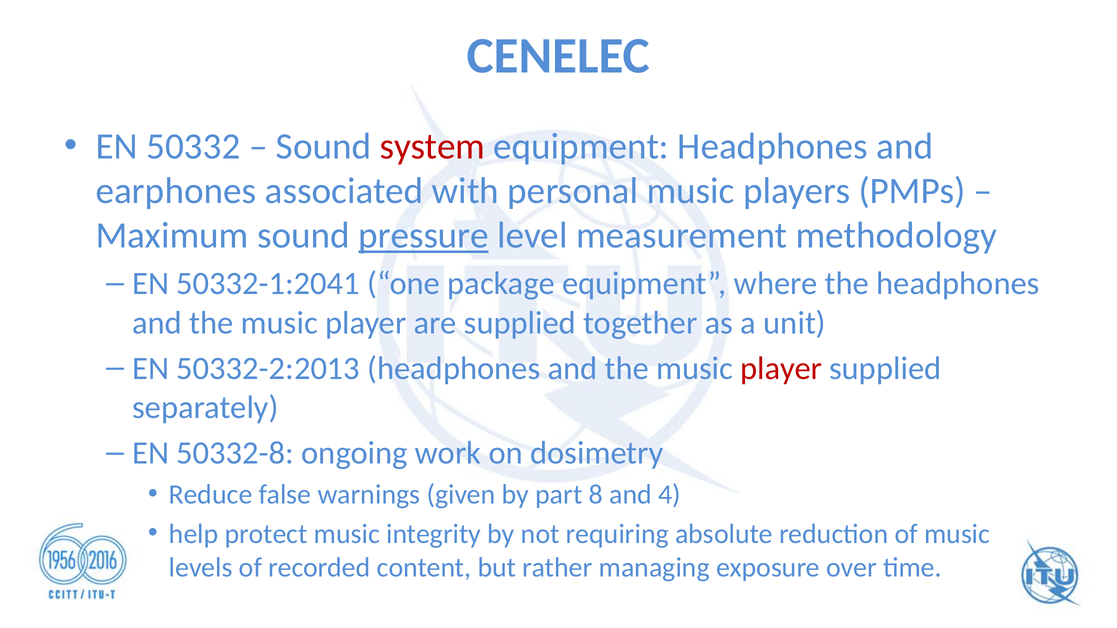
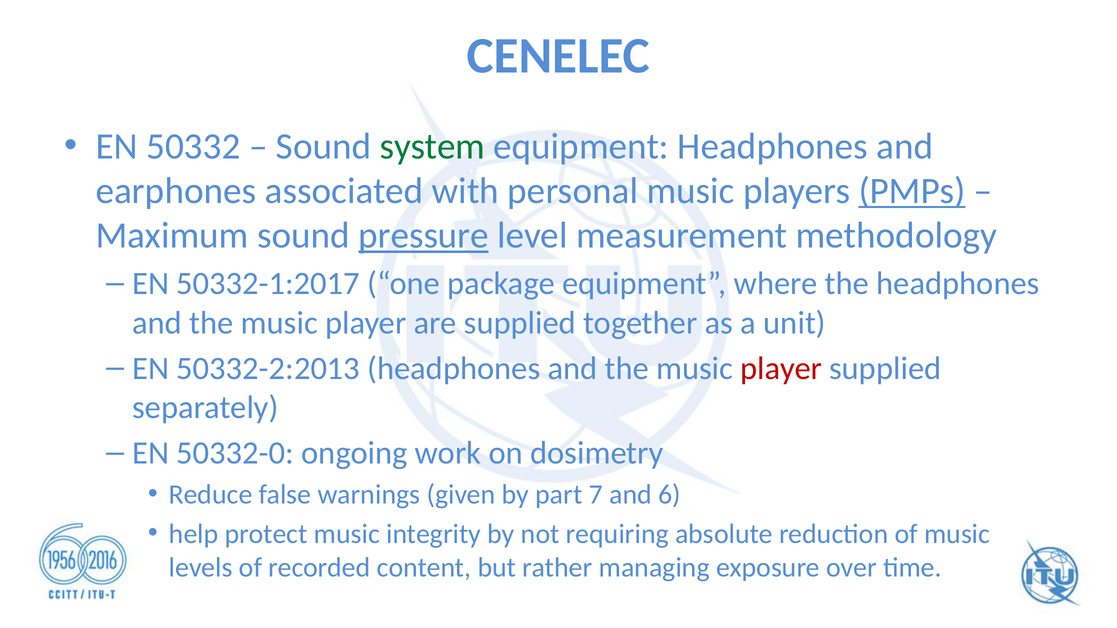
system colour: red -> green
PMPs underline: none -> present
50332-1:2041: 50332-1:2041 -> 50332-1:2017
50332-8: 50332-8 -> 50332-0
8: 8 -> 7
4: 4 -> 6
